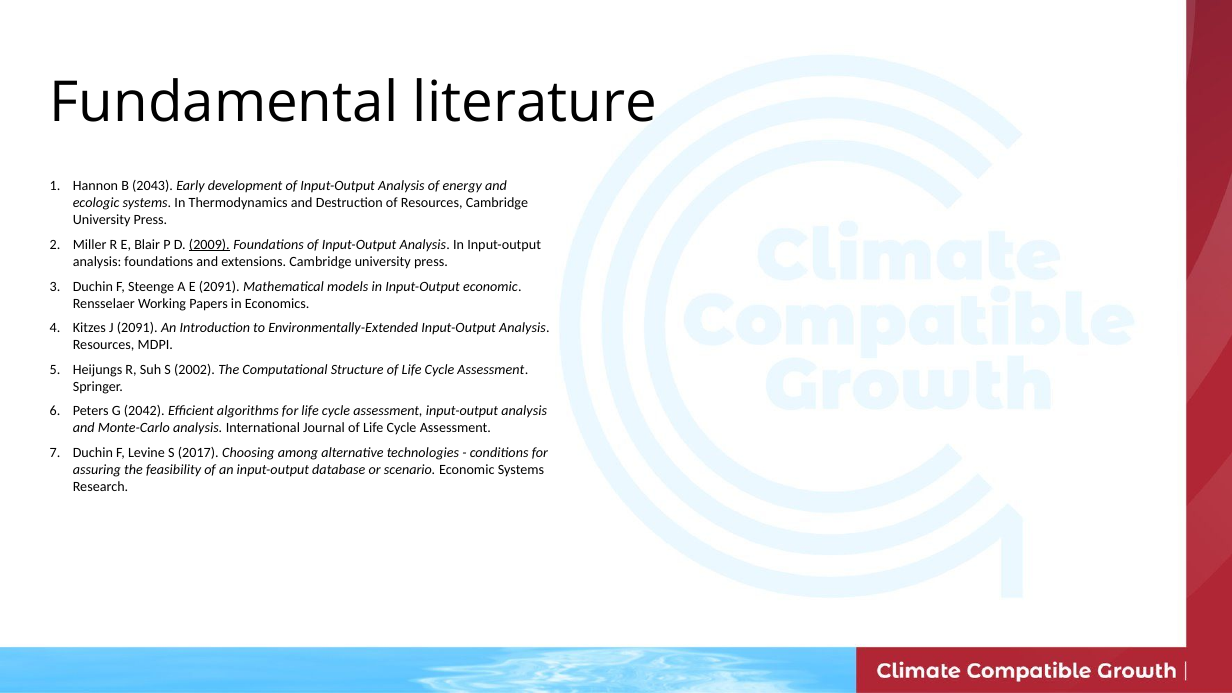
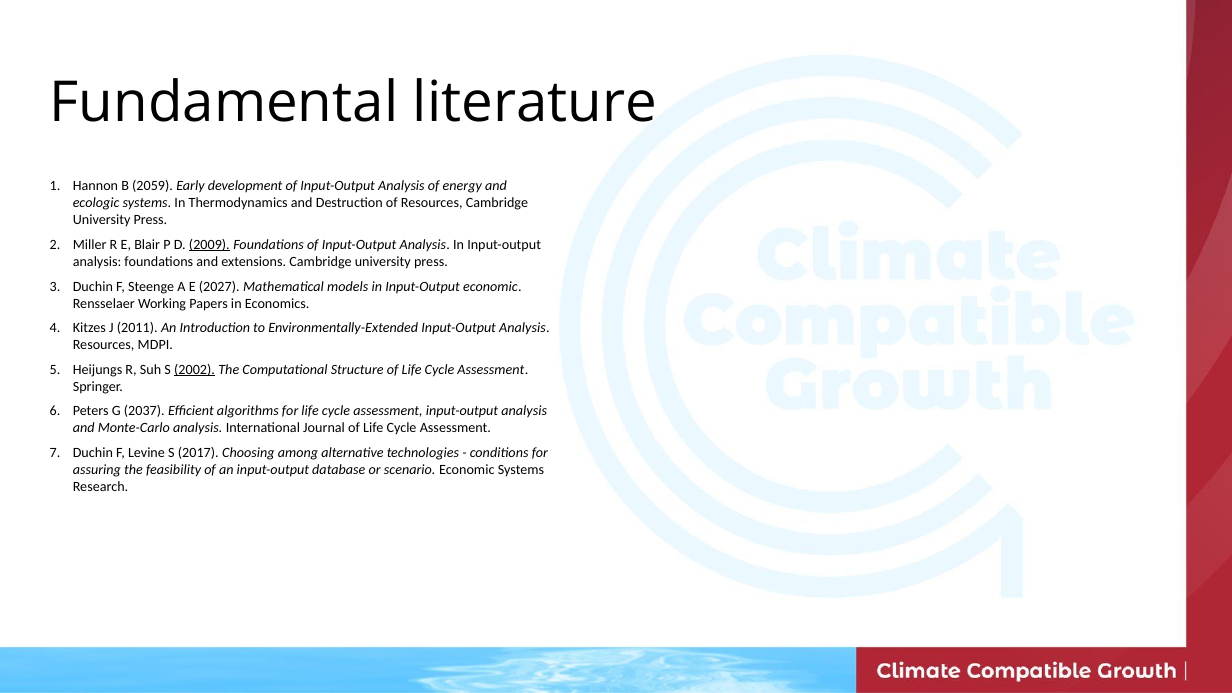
2043: 2043 -> 2059
E 2091: 2091 -> 2027
J 2091: 2091 -> 2011
2002 underline: none -> present
2042: 2042 -> 2037
